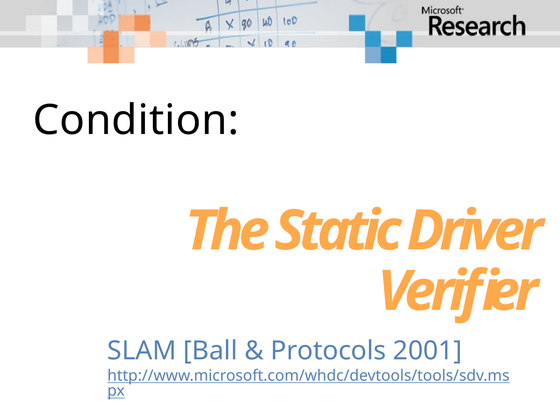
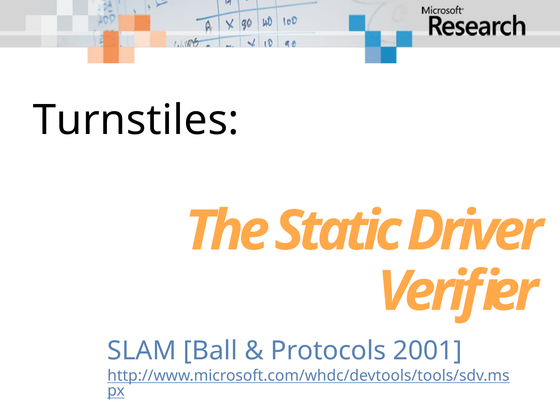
Condition: Condition -> Turnstiles
